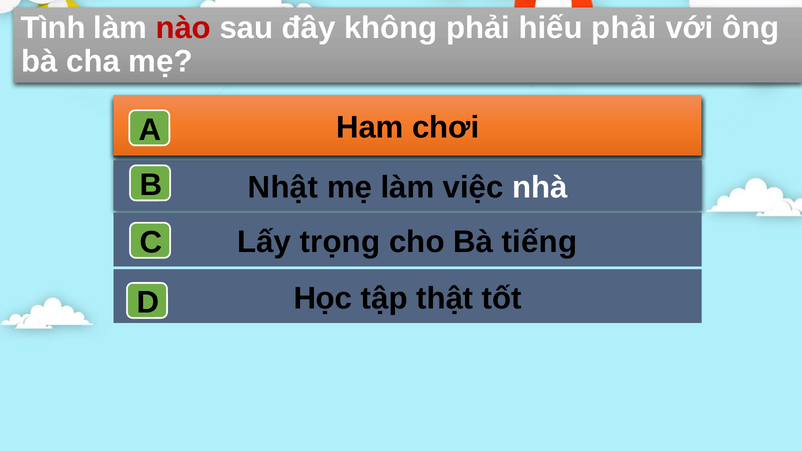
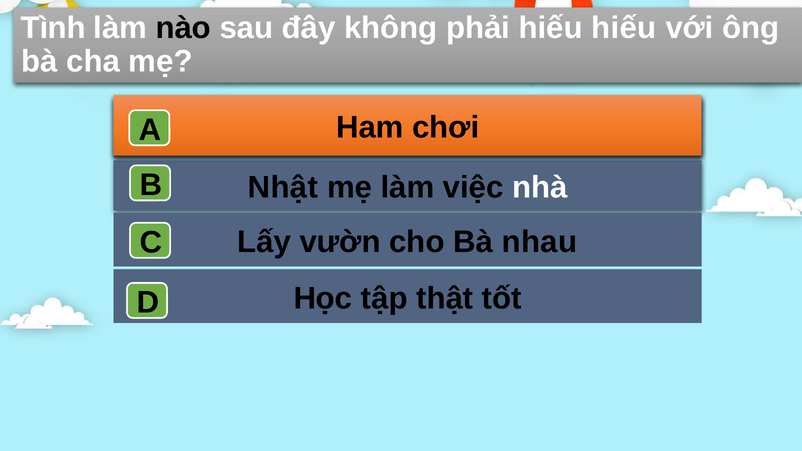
nào colour: red -> black
hiếu phải: phải -> hiếu
trọng: trọng -> vườn
tiếng: tiếng -> nhau
